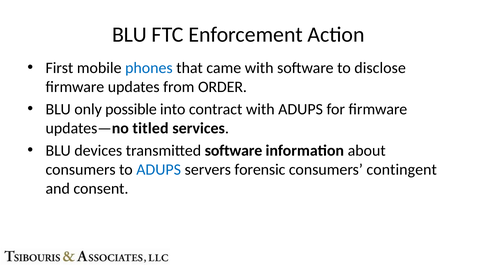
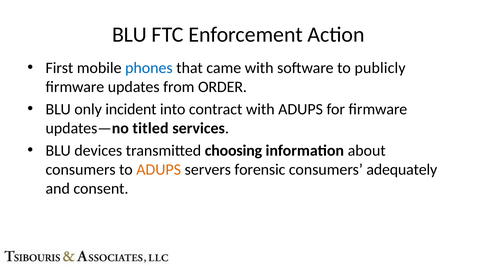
disclose: disclose -> publicly
possible: possible -> incident
transmitted software: software -> choosing
ADUPS at (159, 170) colour: blue -> orange
contingent: contingent -> adequately
